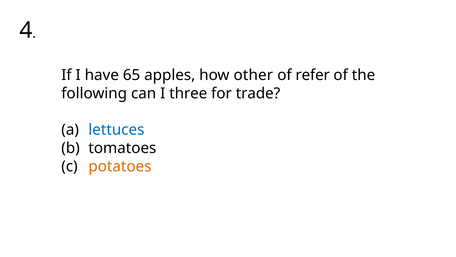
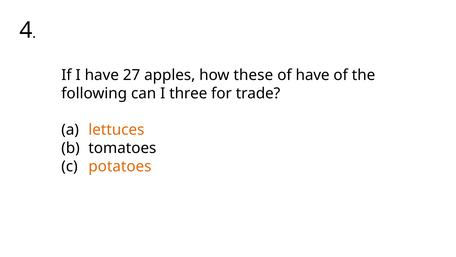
65: 65 -> 27
other: other -> these
of refer: refer -> have
lettuces colour: blue -> orange
